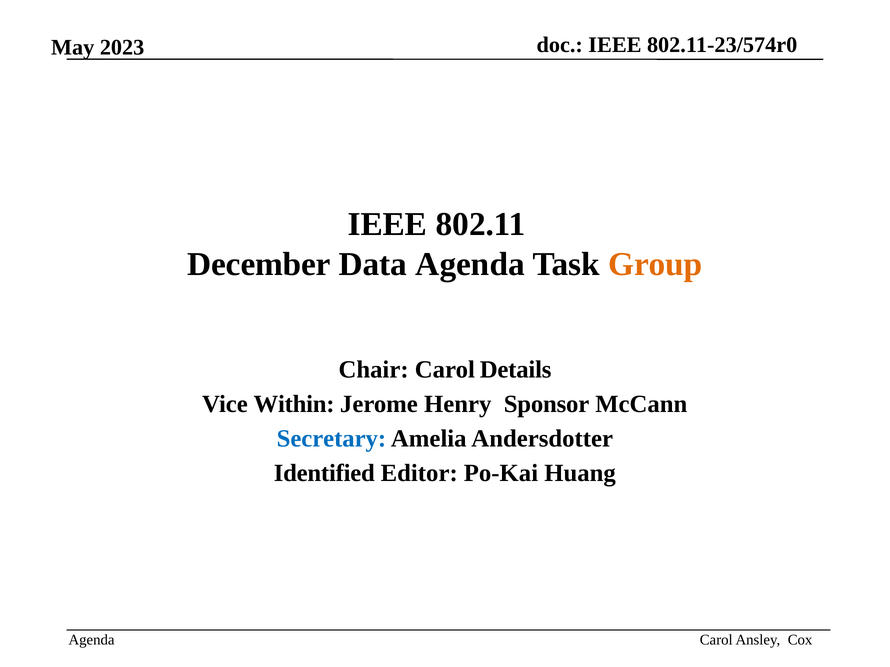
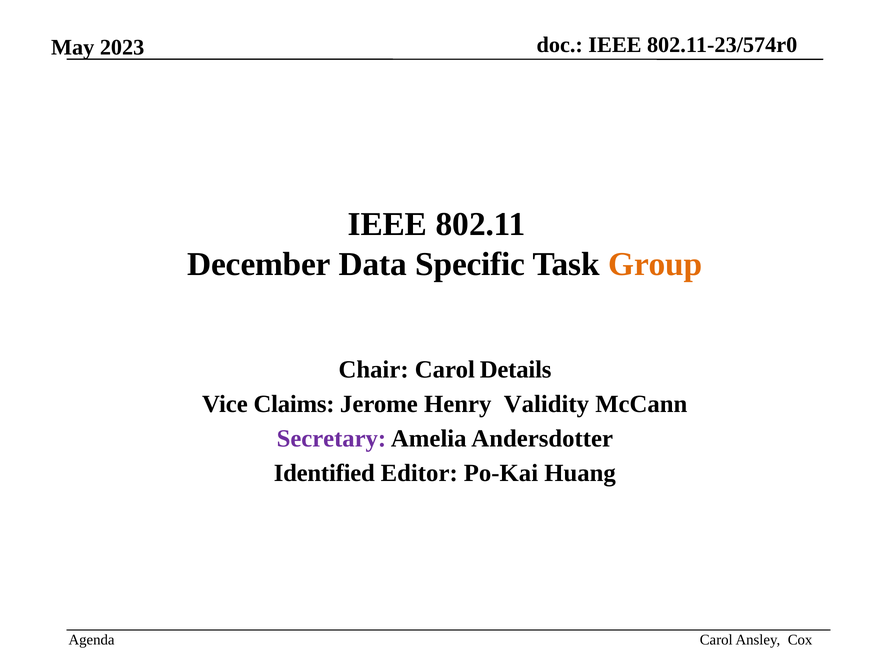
Data Agenda: Agenda -> Specific
Within: Within -> Claims
Sponsor: Sponsor -> Validity
Secretary colour: blue -> purple
